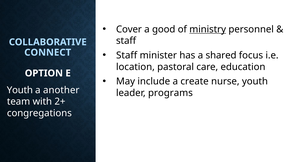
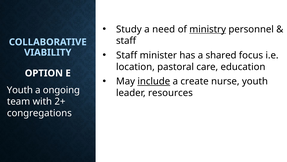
Cover: Cover -> Study
good: good -> need
CONNECT: CONNECT -> VIABILITY
include underline: none -> present
another: another -> ongoing
programs: programs -> resources
